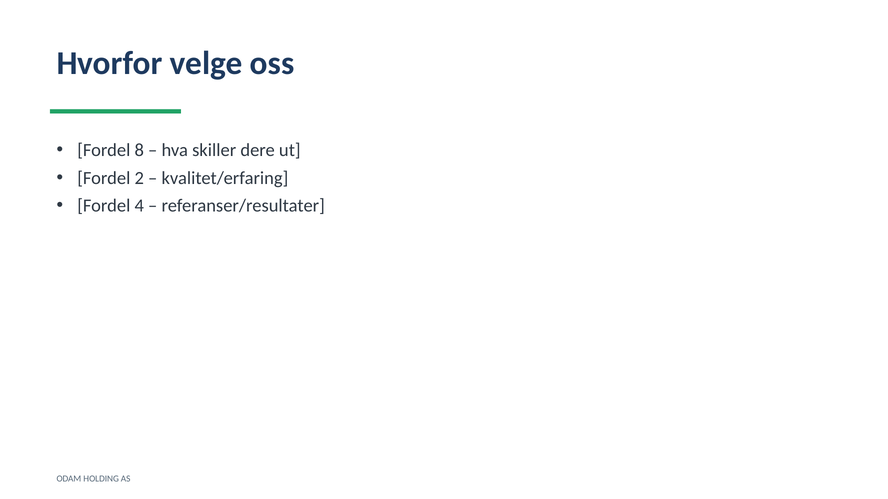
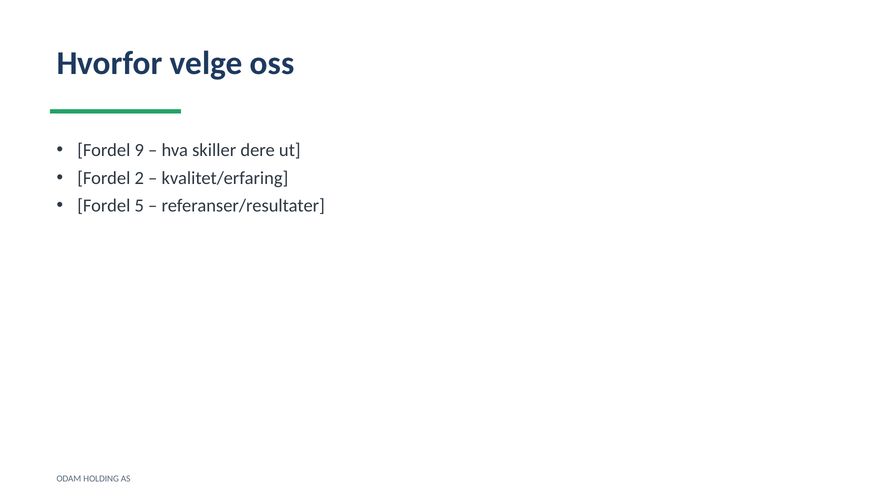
8: 8 -> 9
4: 4 -> 5
